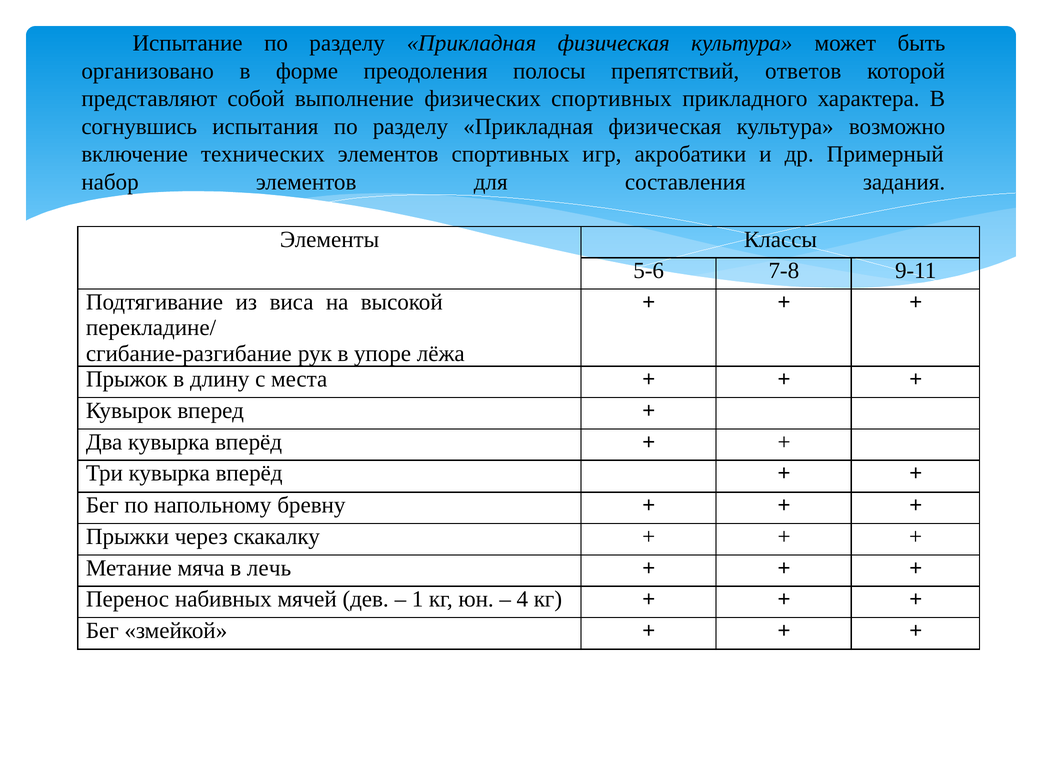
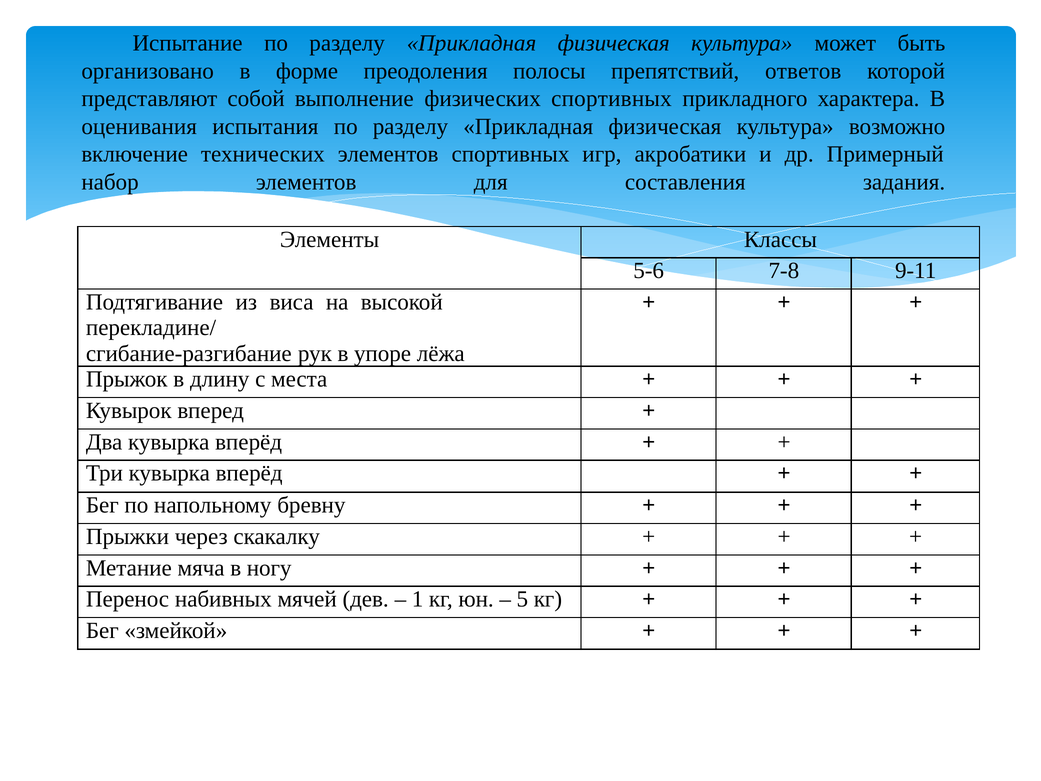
согнувшись: согнувшись -> оценивания
лечь: лечь -> ногу
4: 4 -> 5
